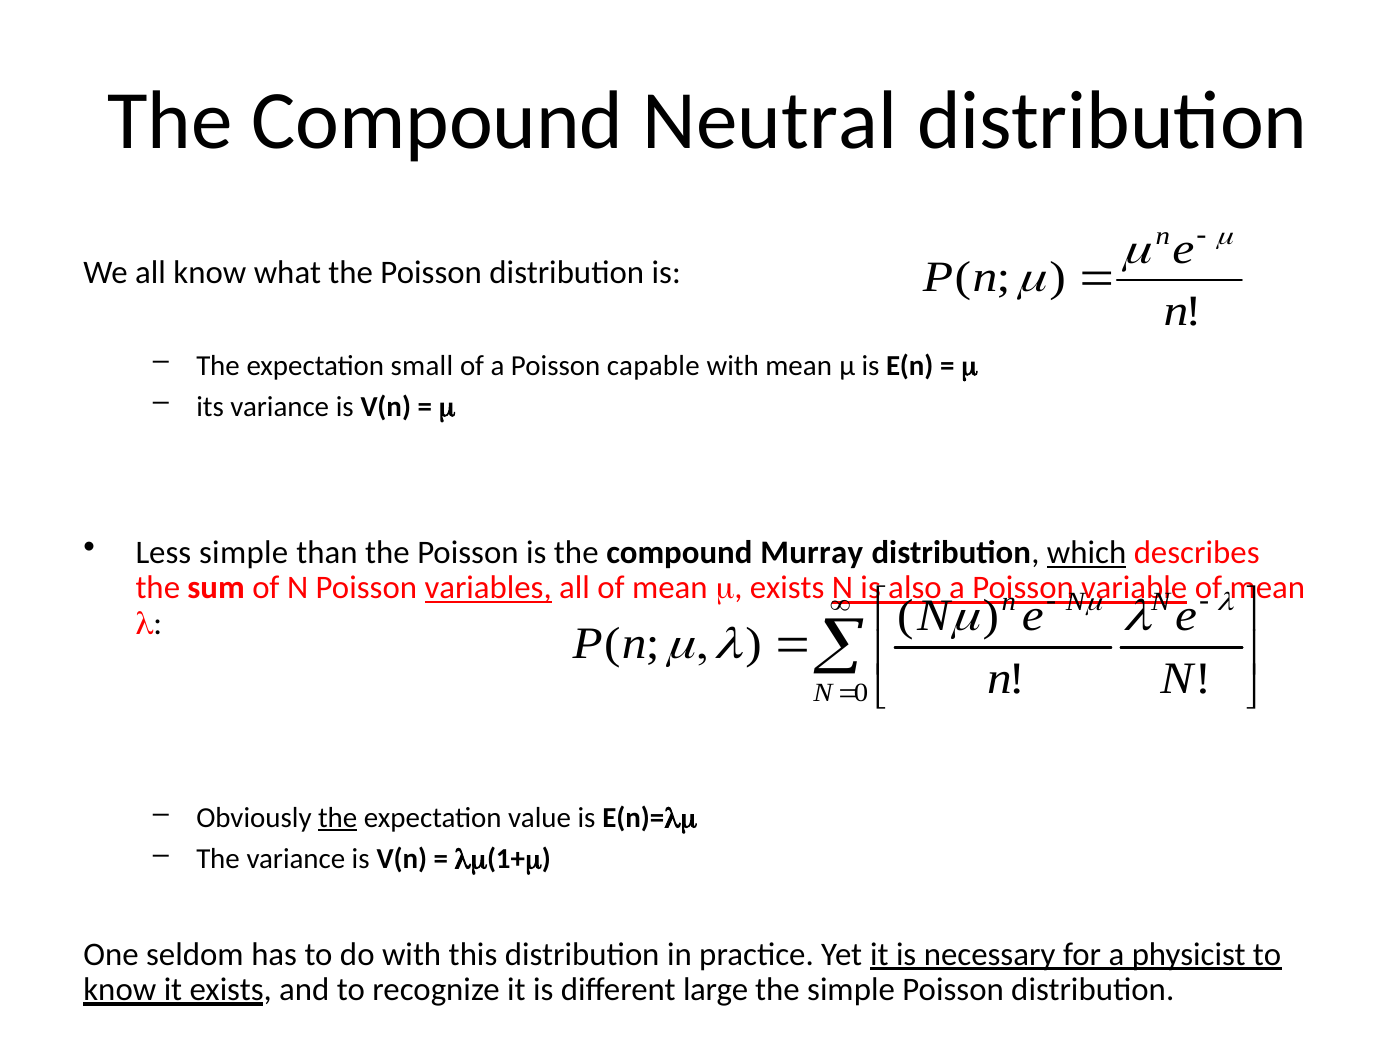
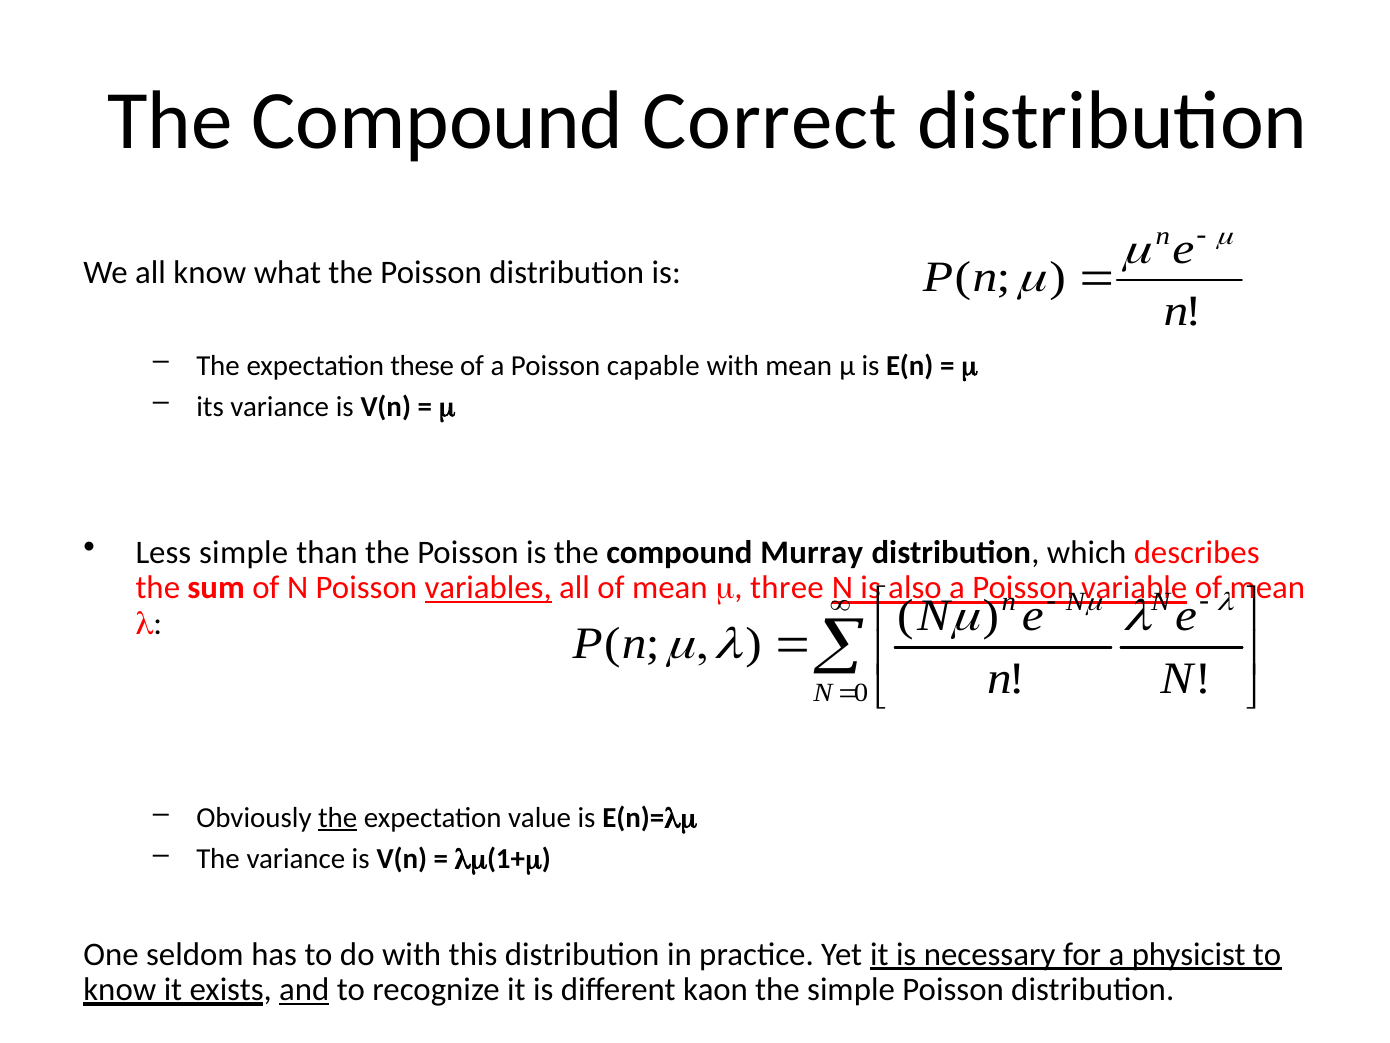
Neutral: Neutral -> Correct
small: small -> these
which underline: present -> none
m exists: exists -> three
and underline: none -> present
large: large -> kaon
